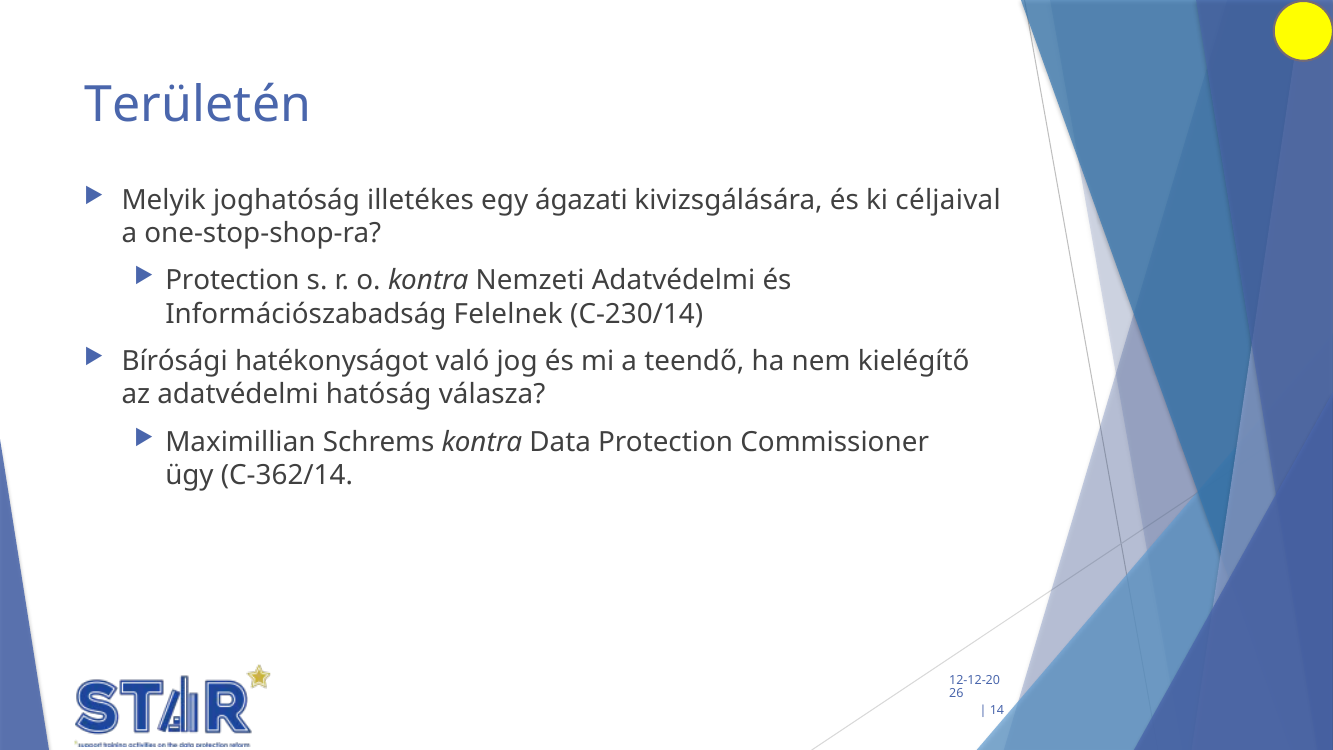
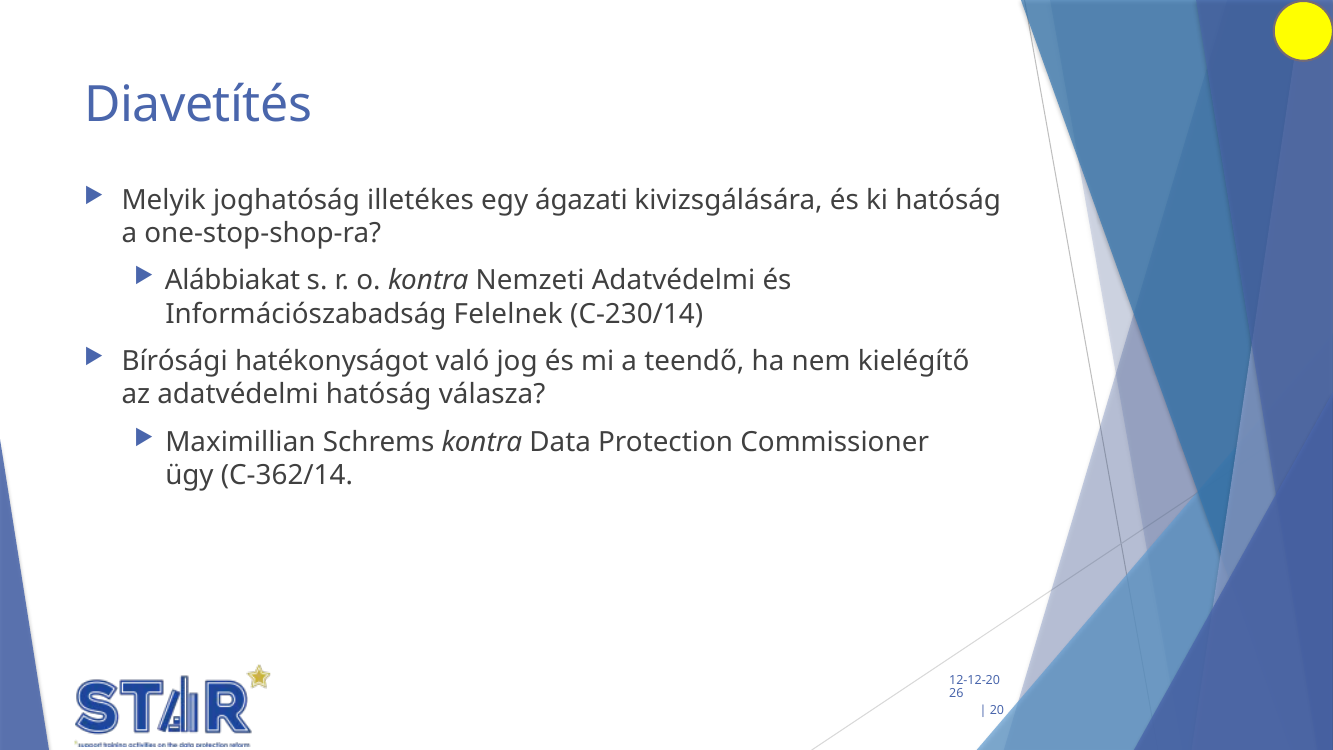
Területén: Területén -> Diavetítés
ki céljaival: céljaival -> hatóság
Protection at (232, 281): Protection -> Alábbiakat
14: 14 -> 20
